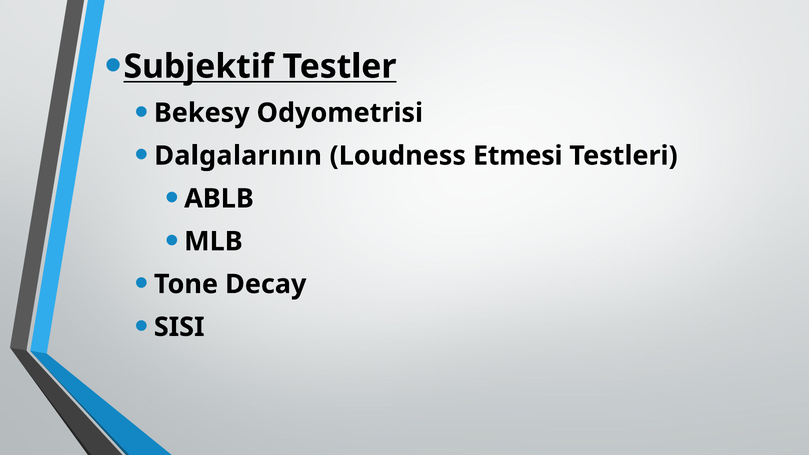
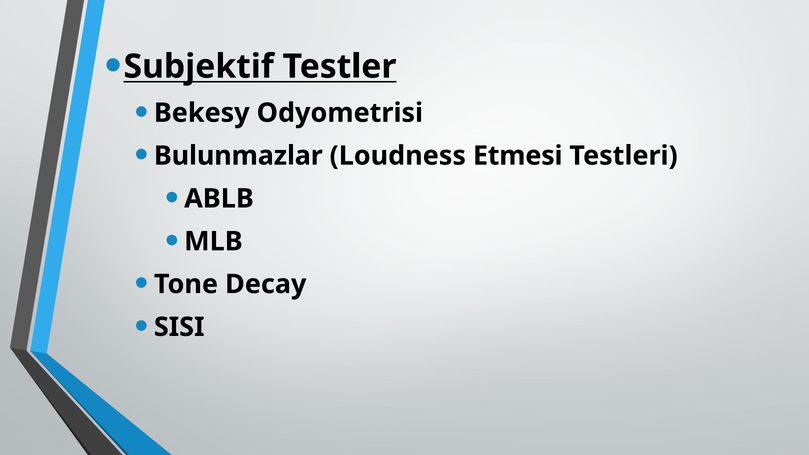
Dalgalarının: Dalgalarının -> Bulunmazlar
